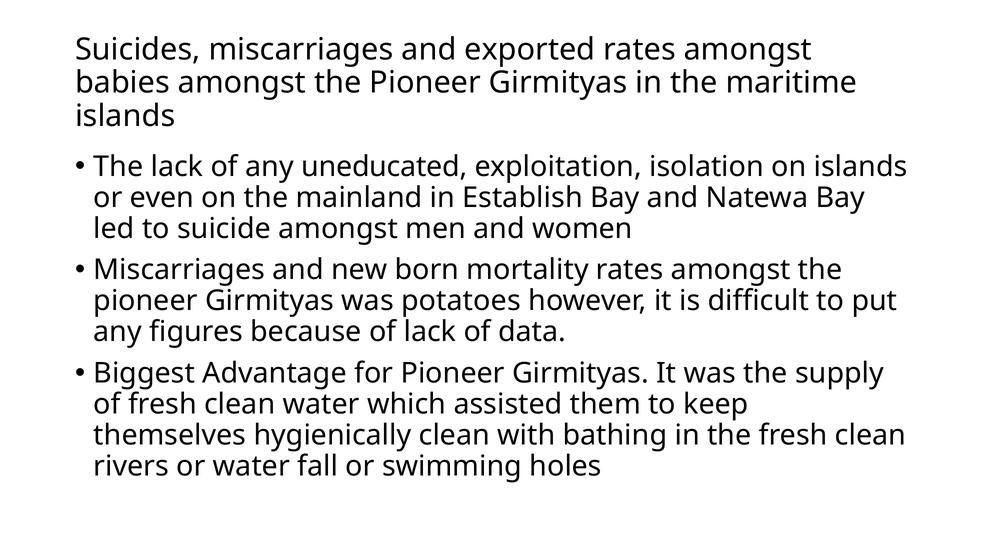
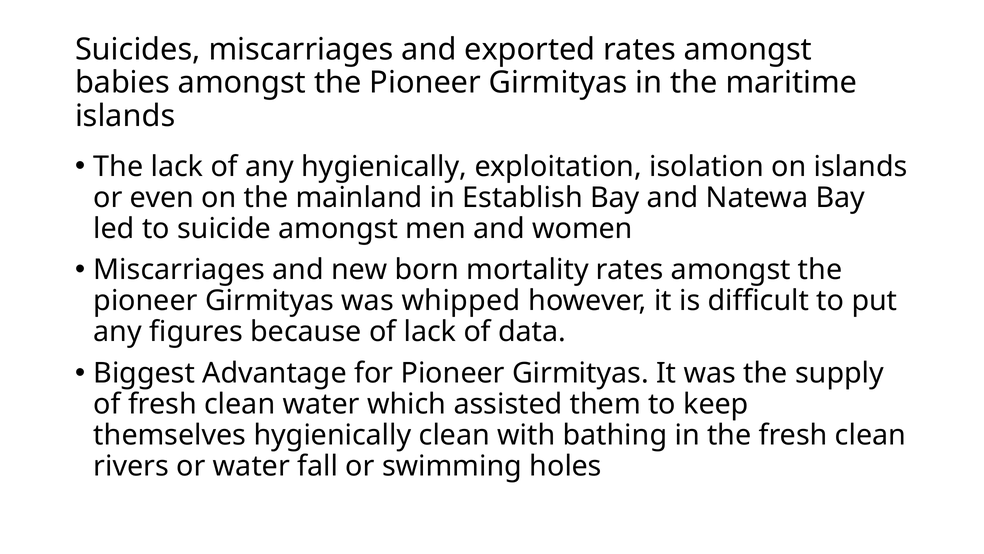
any uneducated: uneducated -> hygienically
potatoes: potatoes -> whipped
